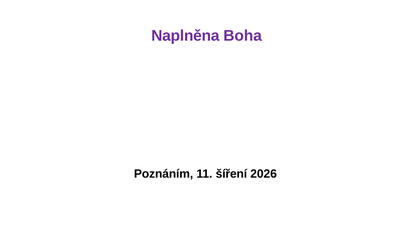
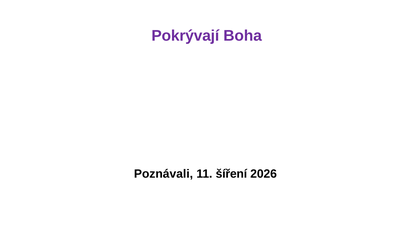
Naplněna: Naplněna -> Pokrývají
Poznáním: Poznáním -> Poznávali
